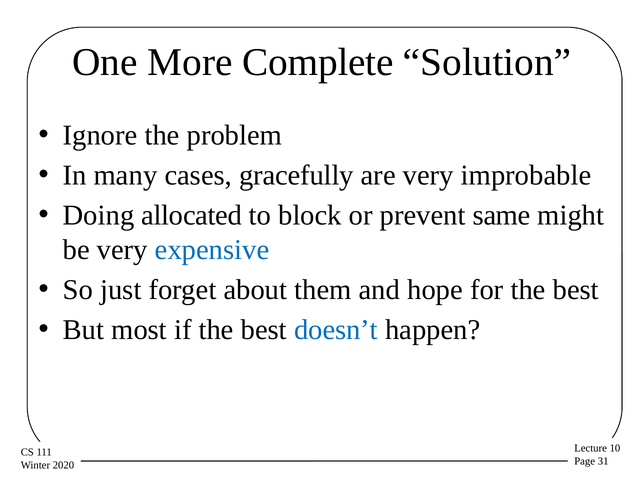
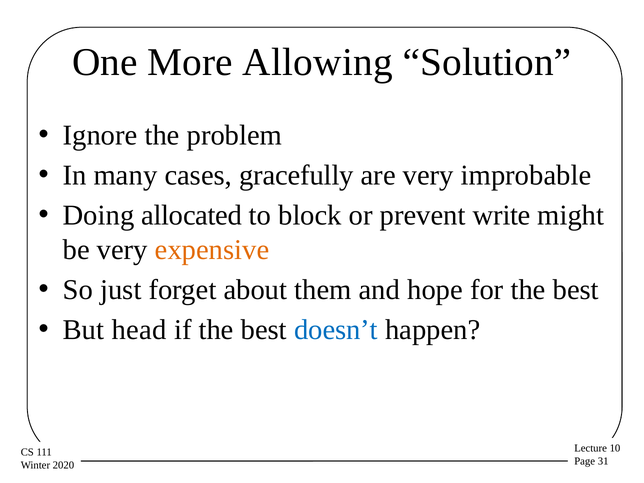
Complete: Complete -> Allowing
same: same -> write
expensive colour: blue -> orange
most: most -> head
